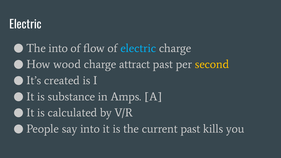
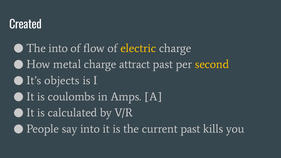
Electric at (25, 25): Electric -> Created
electric at (138, 48) colour: light blue -> yellow
wood: wood -> metal
created: created -> objects
substance: substance -> coulombs
